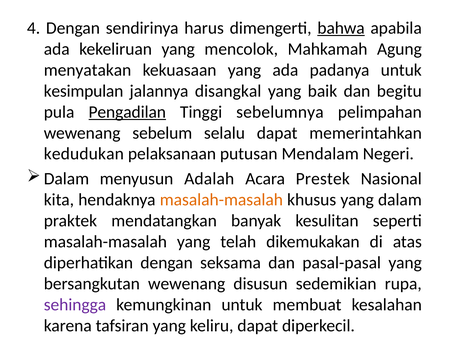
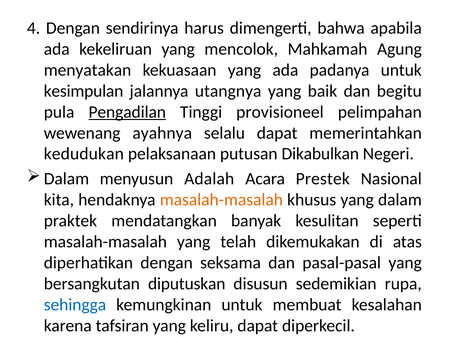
bahwa underline: present -> none
disangkal: disangkal -> utangnya
sebelumnya: sebelumnya -> provisioneel
sebelum: sebelum -> ayahnya
Mendalam: Mendalam -> Dikabulkan
bersangkutan wewenang: wewenang -> diputuskan
sehingga colour: purple -> blue
